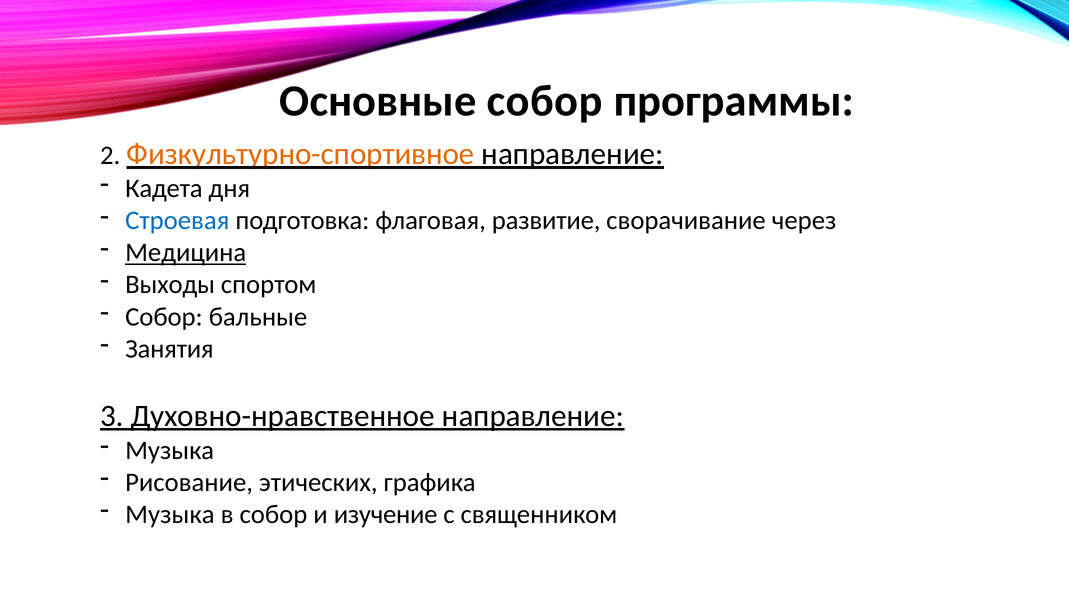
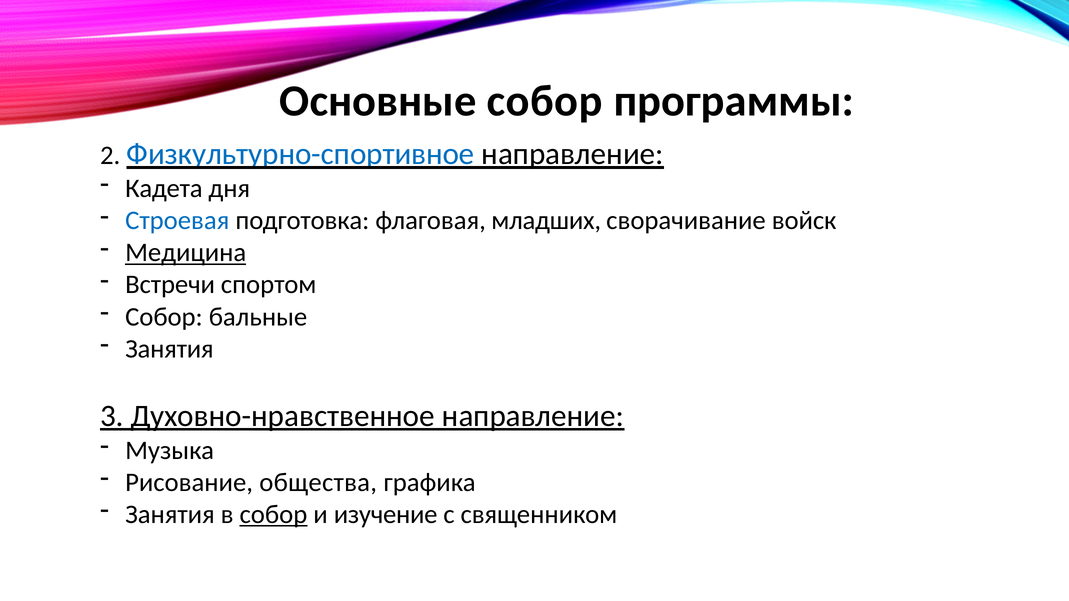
Физкультурно-спортивное colour: orange -> blue
развитие: развитие -> младших
через: через -> войск
Выходы: Выходы -> Встречи
этических: этических -> общества
Музыка at (170, 515): Музыка -> Занятия
собор at (273, 515) underline: none -> present
